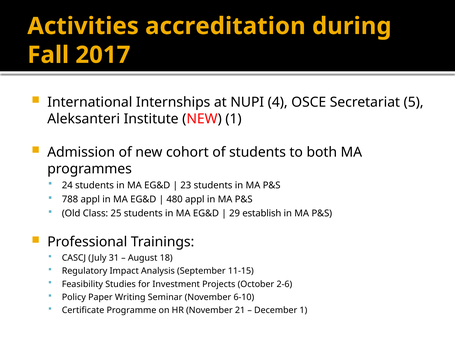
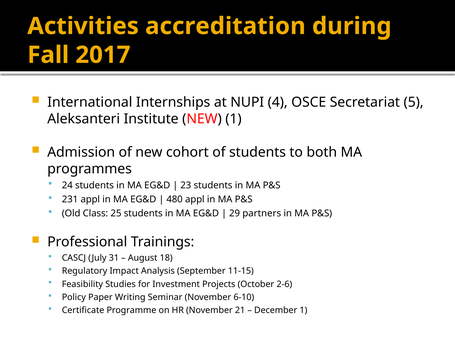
788: 788 -> 231
establish: establish -> partners
